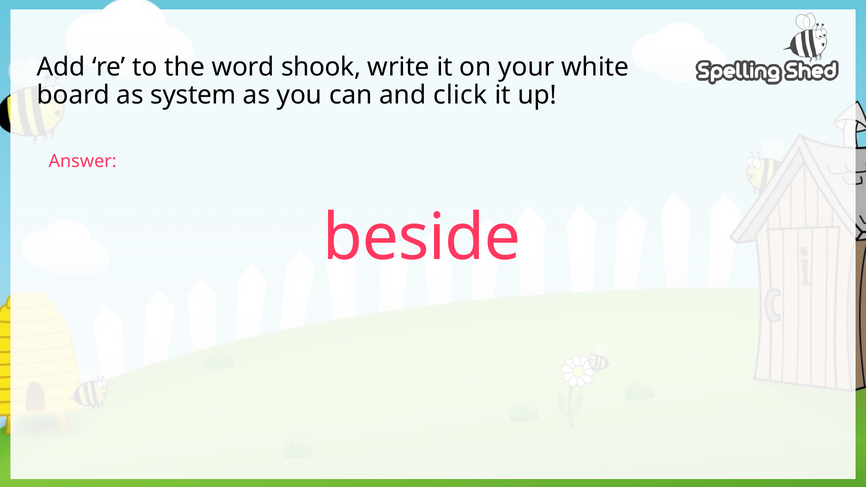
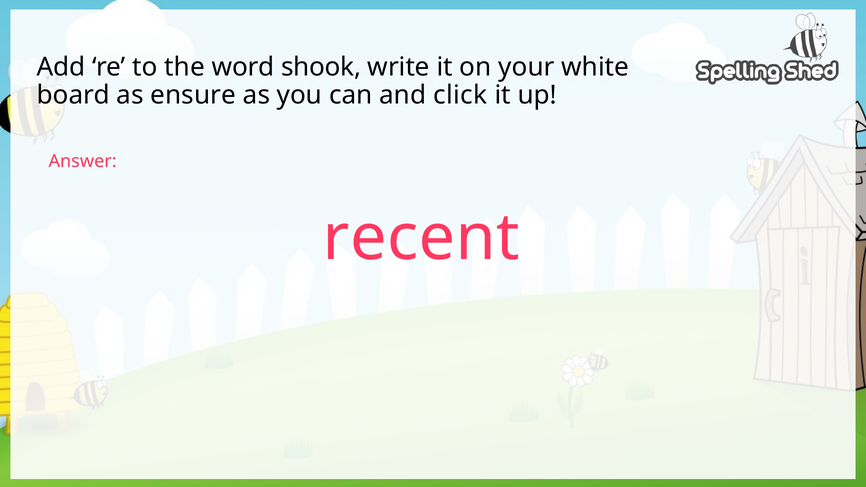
system: system -> ensure
beside: beside -> recent
